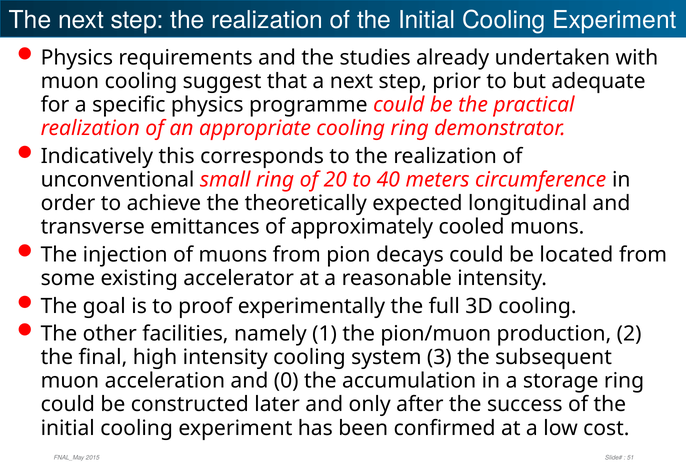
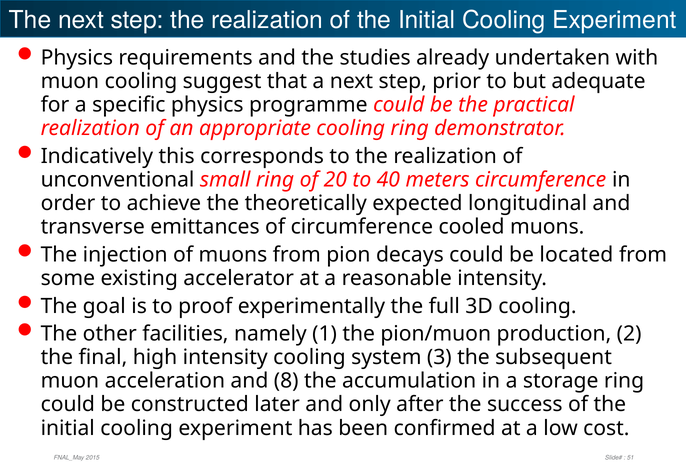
of approximately: approximately -> circumference
0: 0 -> 8
